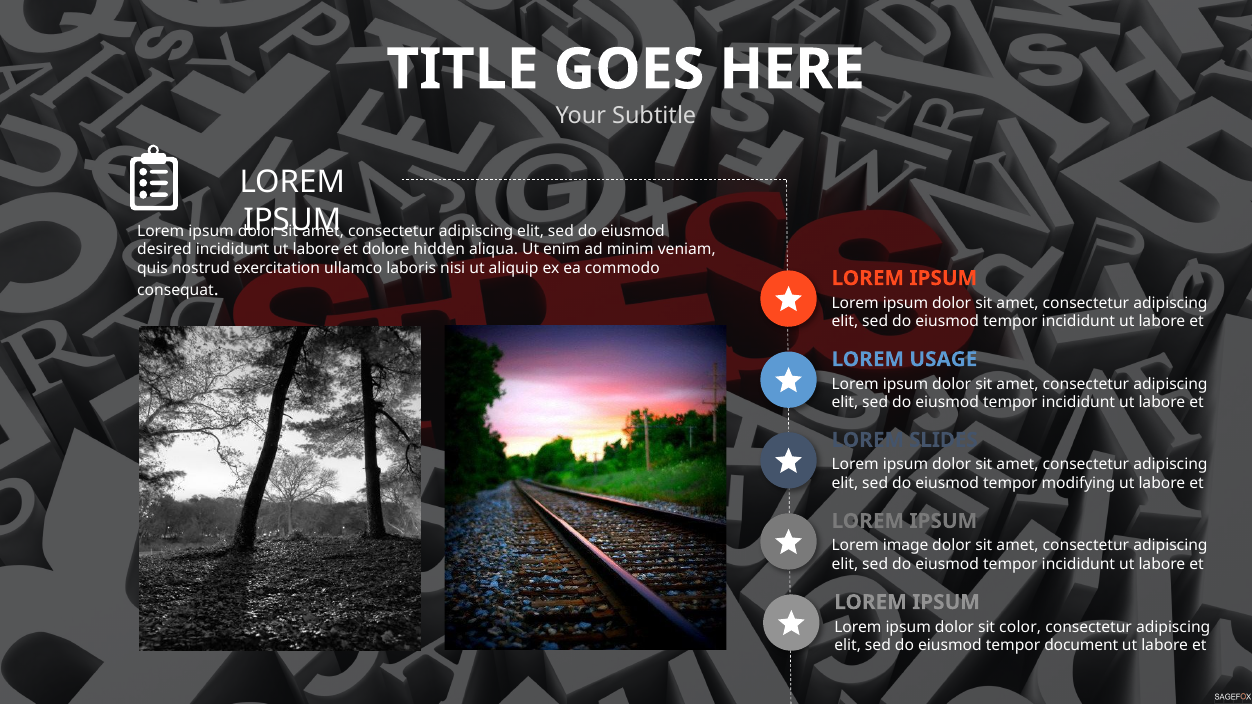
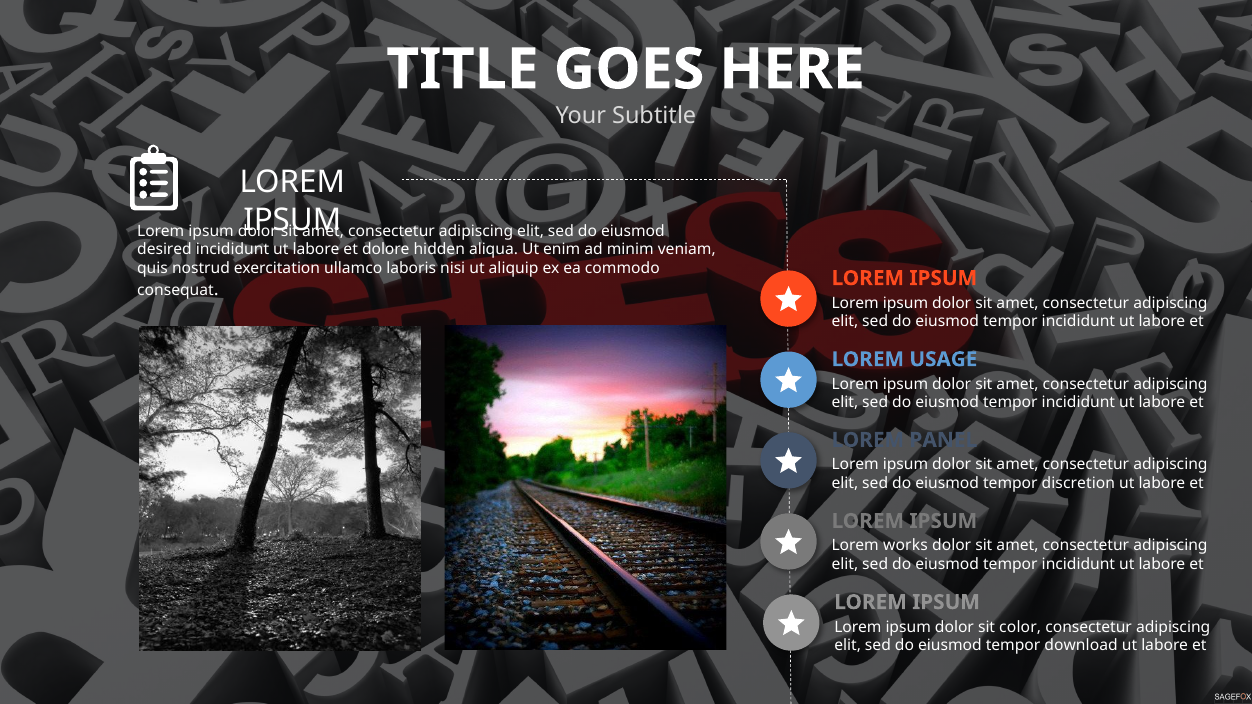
SLIDES: SLIDES -> PANEL
modifying: modifying -> discretion
image: image -> works
document: document -> download
